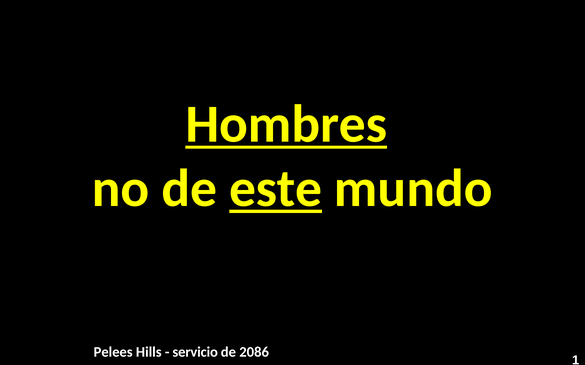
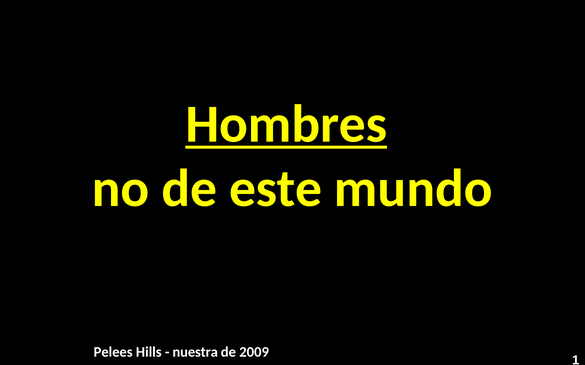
este underline: present -> none
servicio: servicio -> nuestra
2086: 2086 -> 2009
